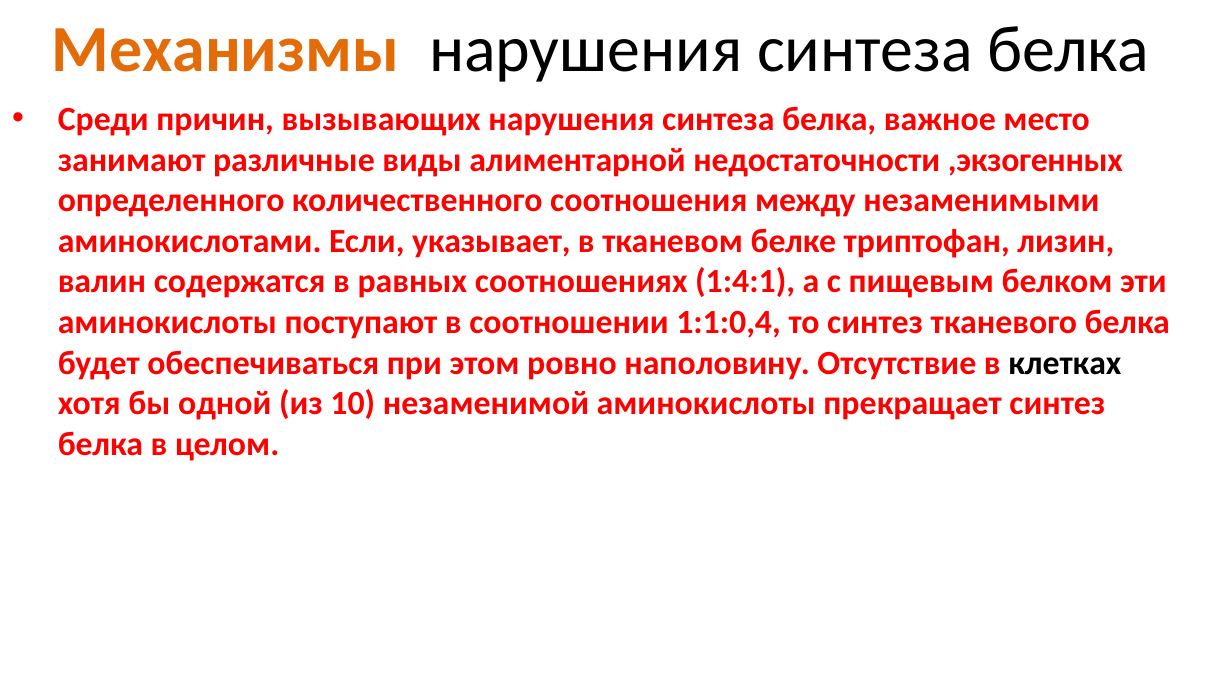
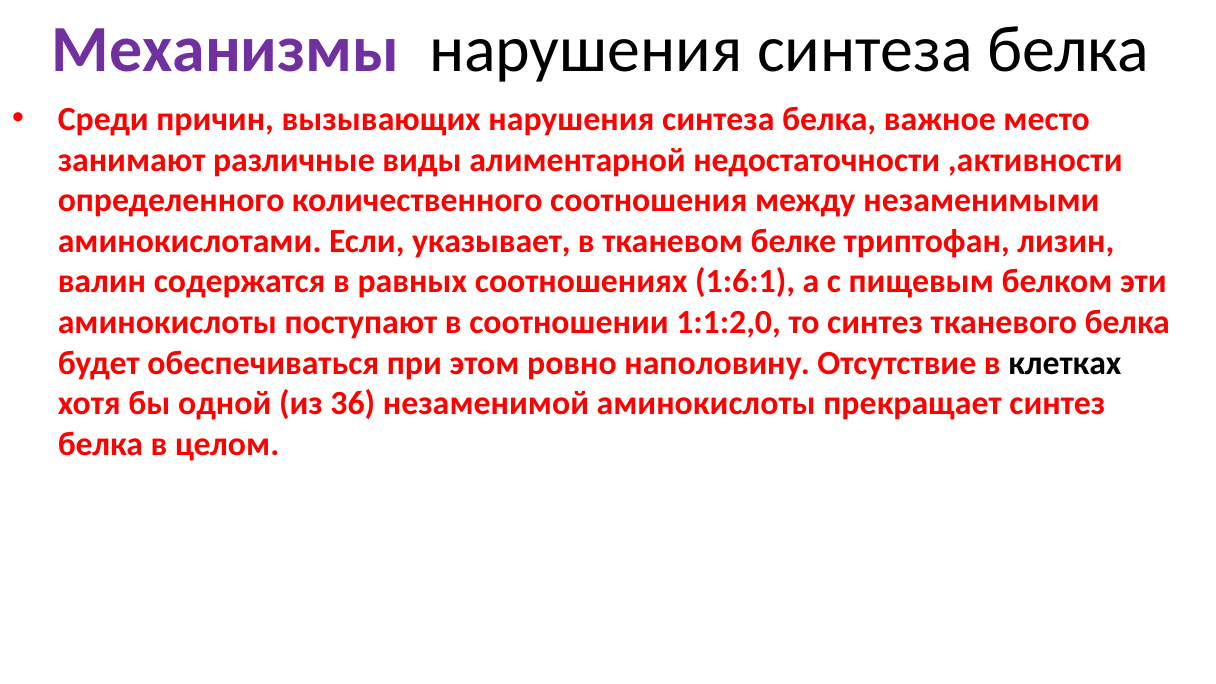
Механизмы colour: orange -> purple
,экзогенных: ,экзогенных -> ,активности
1:4:1: 1:4:1 -> 1:6:1
1:1:0,4: 1:1:0,4 -> 1:1:2,0
10: 10 -> 36
